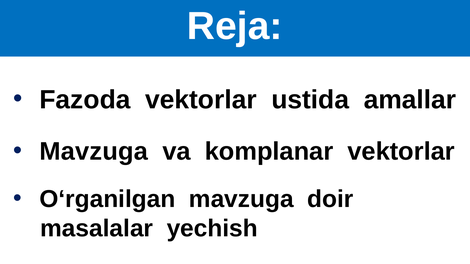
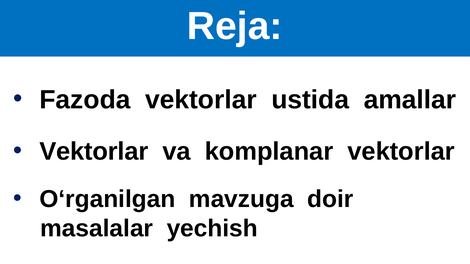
Mavzuga at (94, 152): Mavzuga -> Vektorlar
